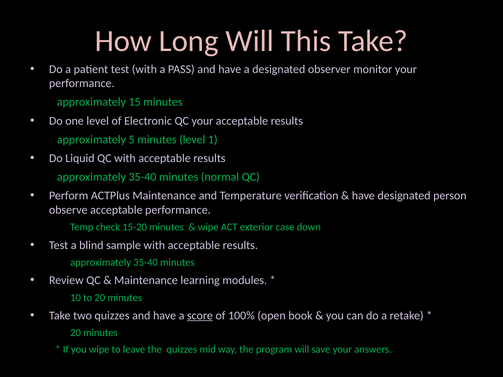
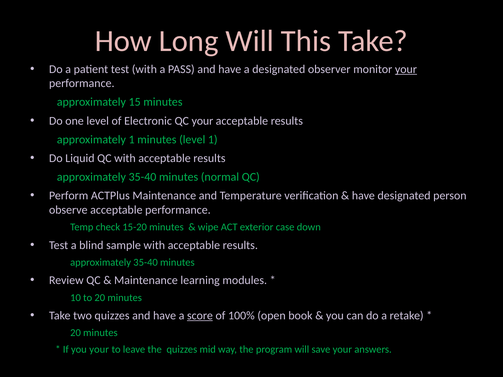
your at (406, 69) underline: none -> present
approximately 5: 5 -> 1
you wipe: wipe -> your
